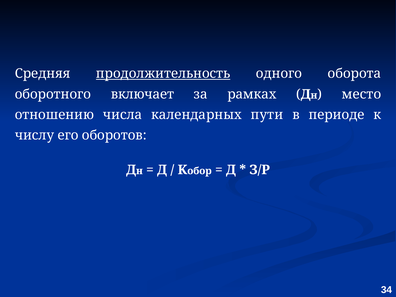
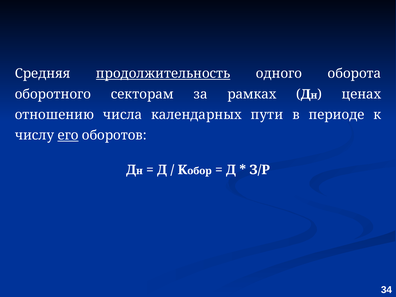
включает: включает -> секторам
место: место -> ценах
его underline: none -> present
